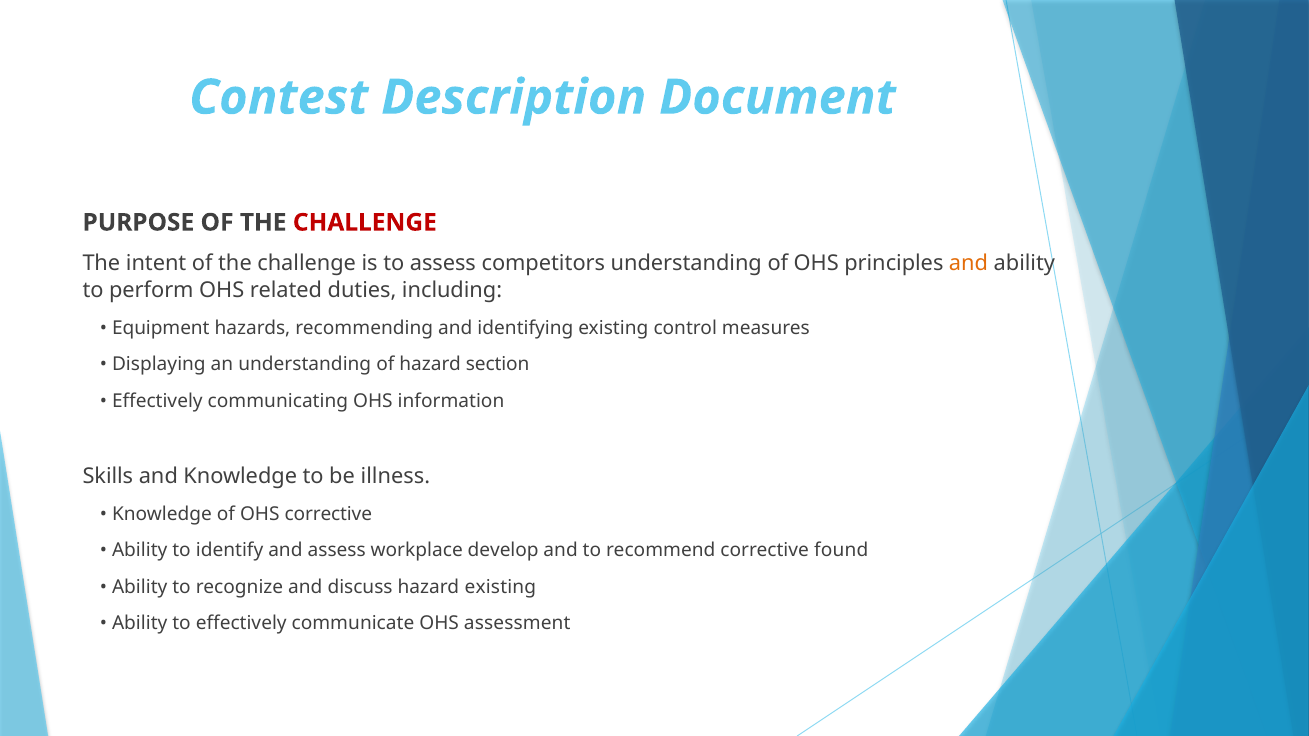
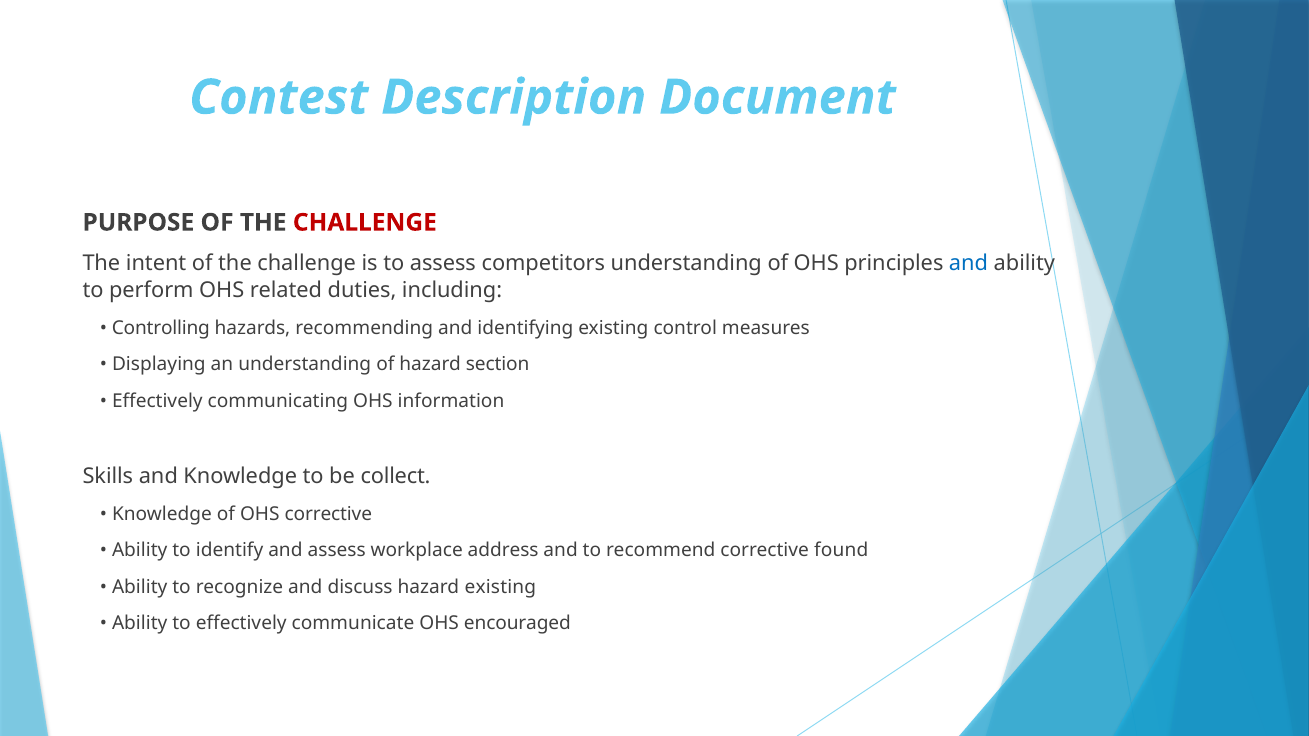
and at (969, 264) colour: orange -> blue
Equipment: Equipment -> Controlling
illness: illness -> collect
develop: develop -> address
assessment: assessment -> encouraged
